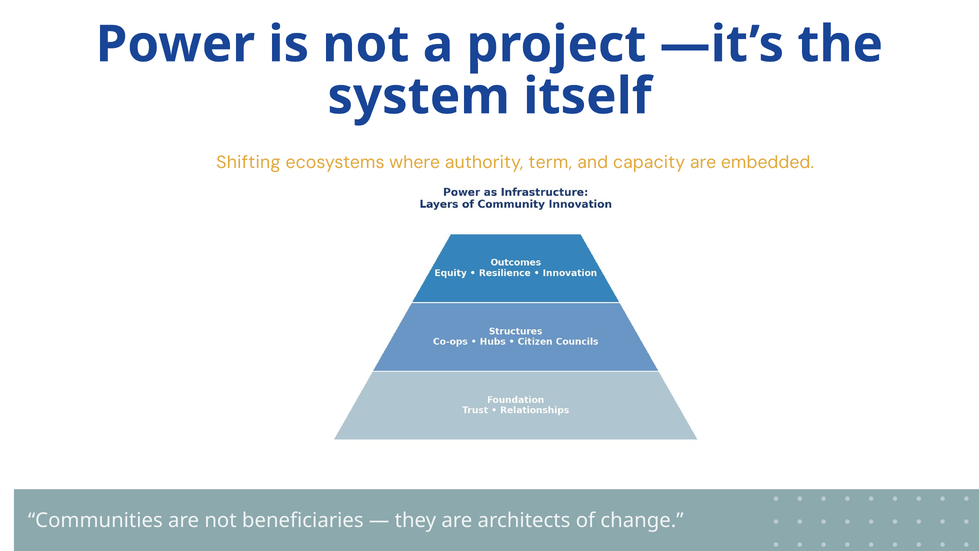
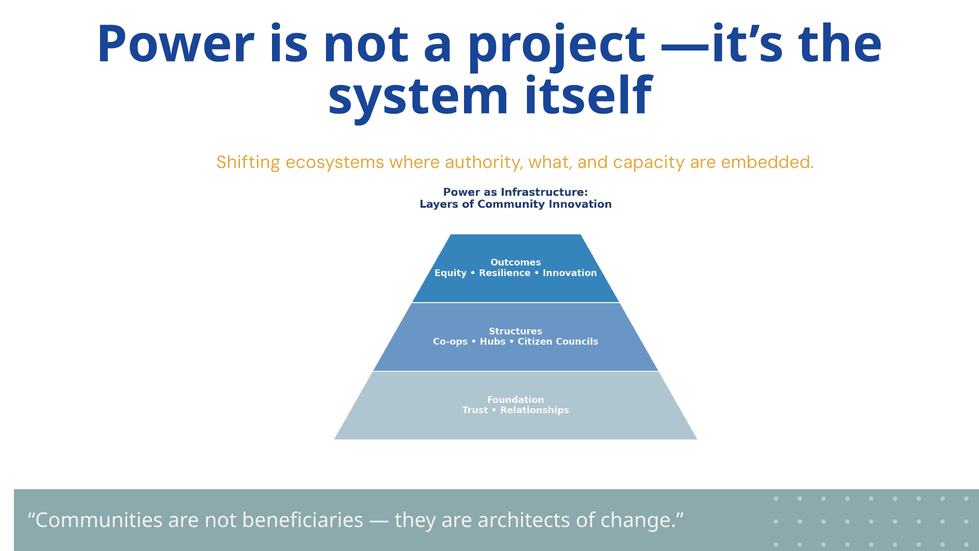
term: term -> what
